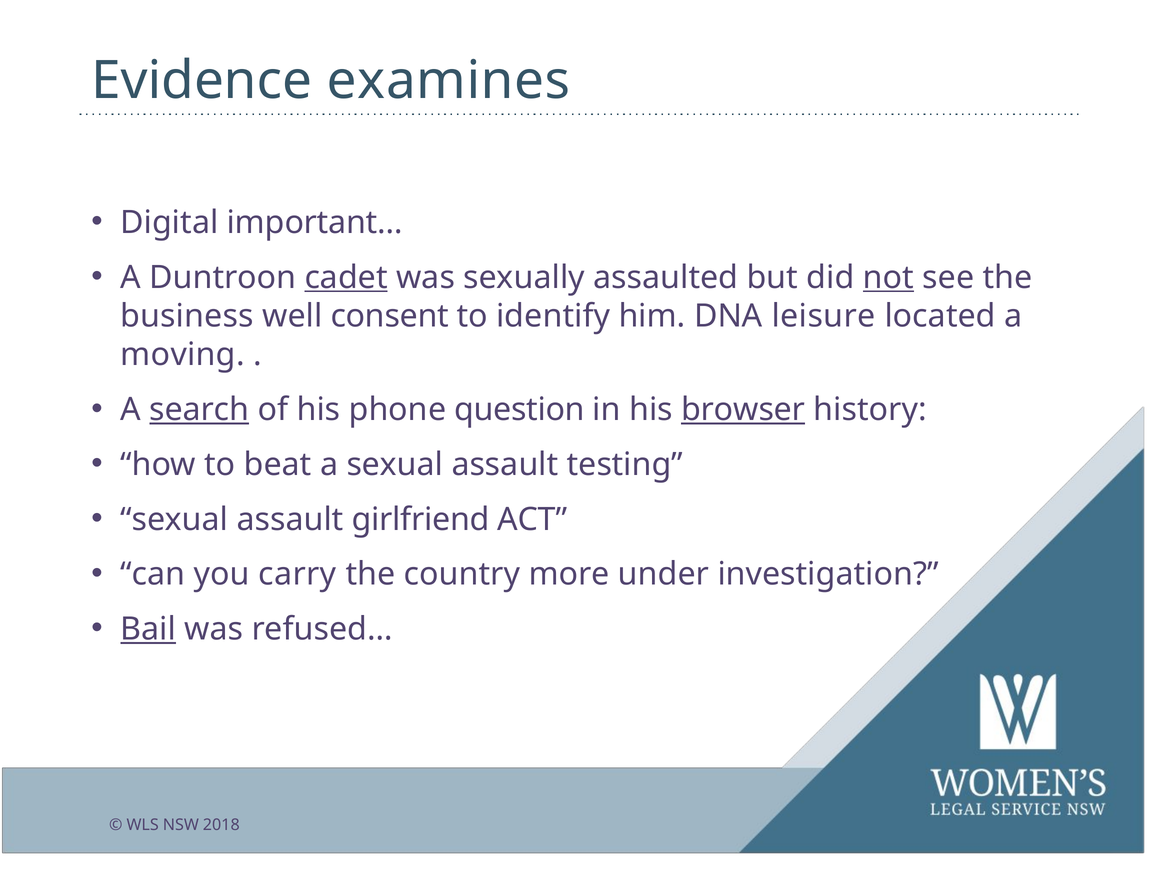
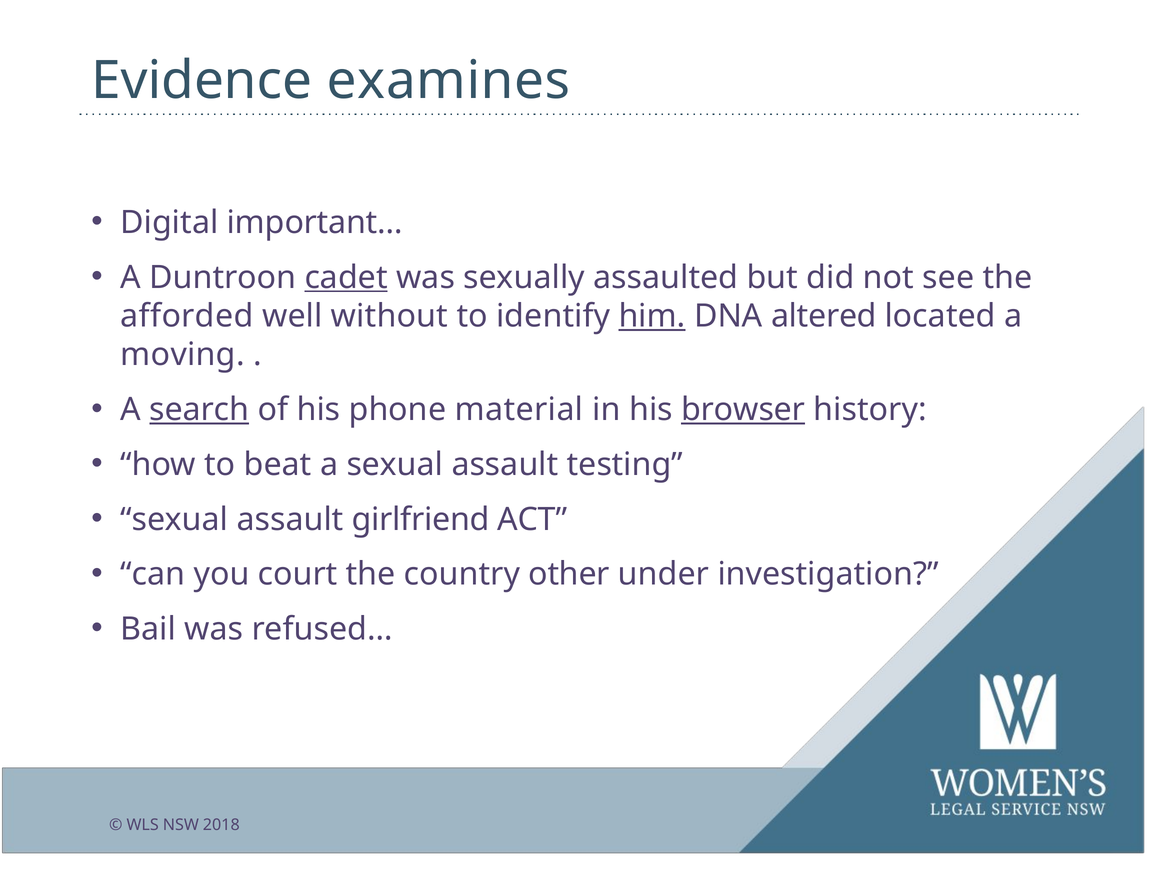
not underline: present -> none
business: business -> afforded
consent: consent -> without
him underline: none -> present
leisure: leisure -> altered
question: question -> material
carry: carry -> court
more: more -> other
Bail underline: present -> none
